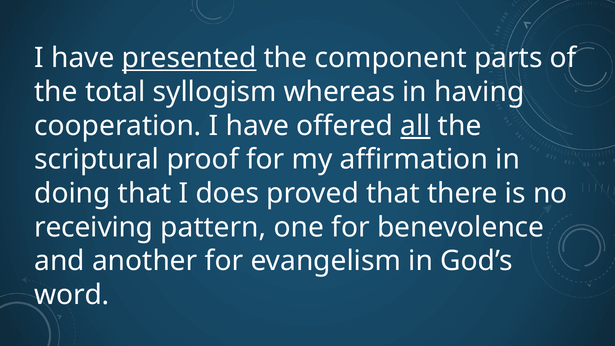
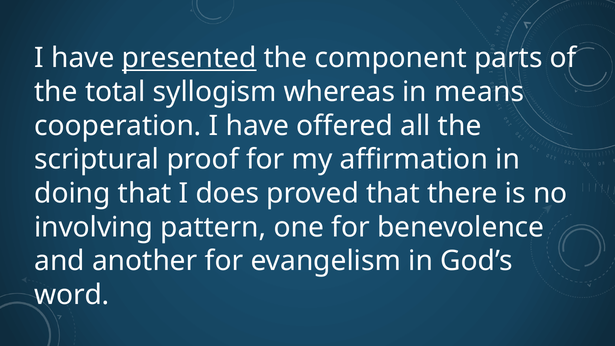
having: having -> means
all underline: present -> none
receiving: receiving -> involving
